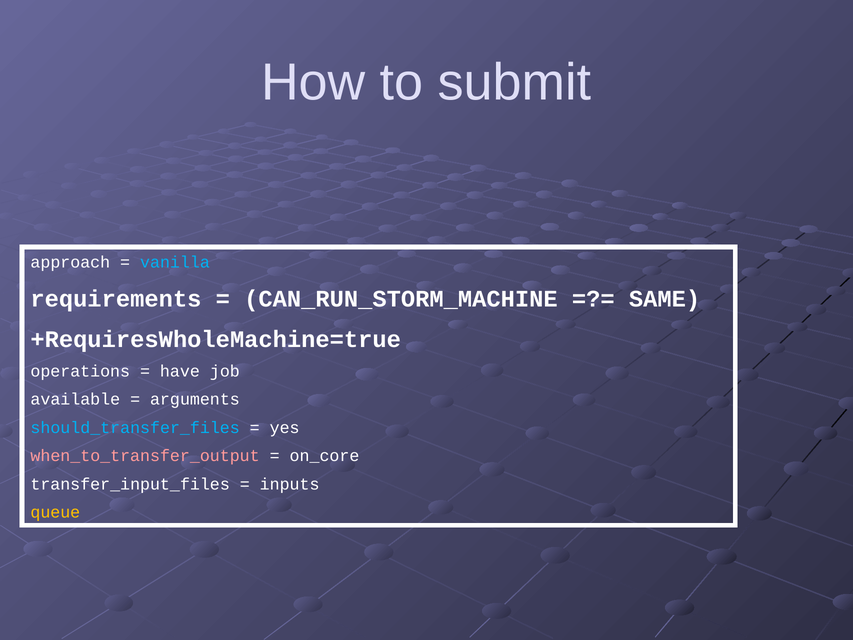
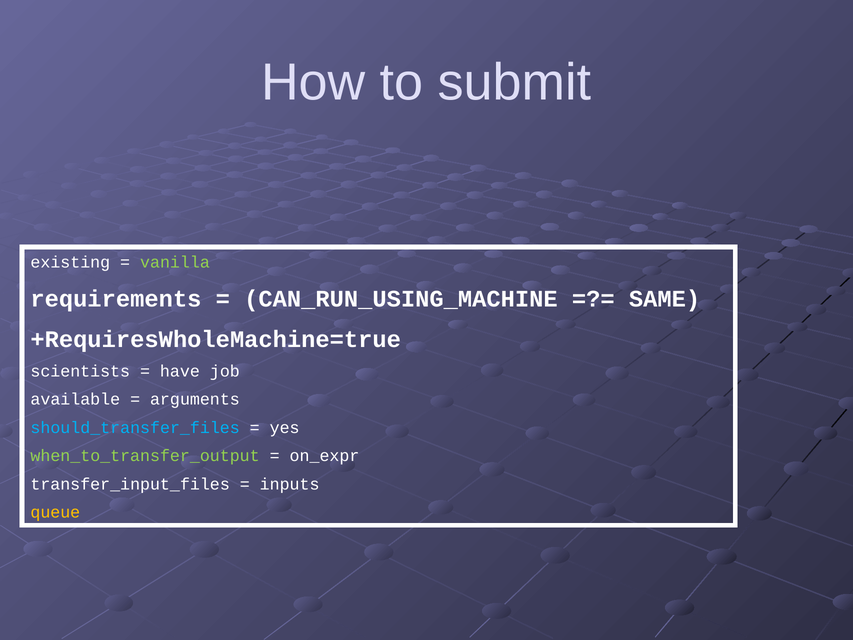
approach: approach -> existing
vanilla colour: light blue -> light green
CAN_RUN_STORM_MACHINE: CAN_RUN_STORM_MACHINE -> CAN_RUN_USING_MACHINE
operations: operations -> scientists
when_to_transfer_output colour: pink -> light green
on_core: on_core -> on_expr
